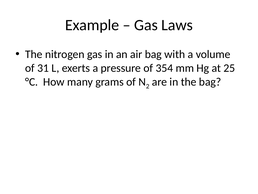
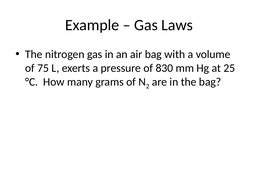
31: 31 -> 75
354: 354 -> 830
